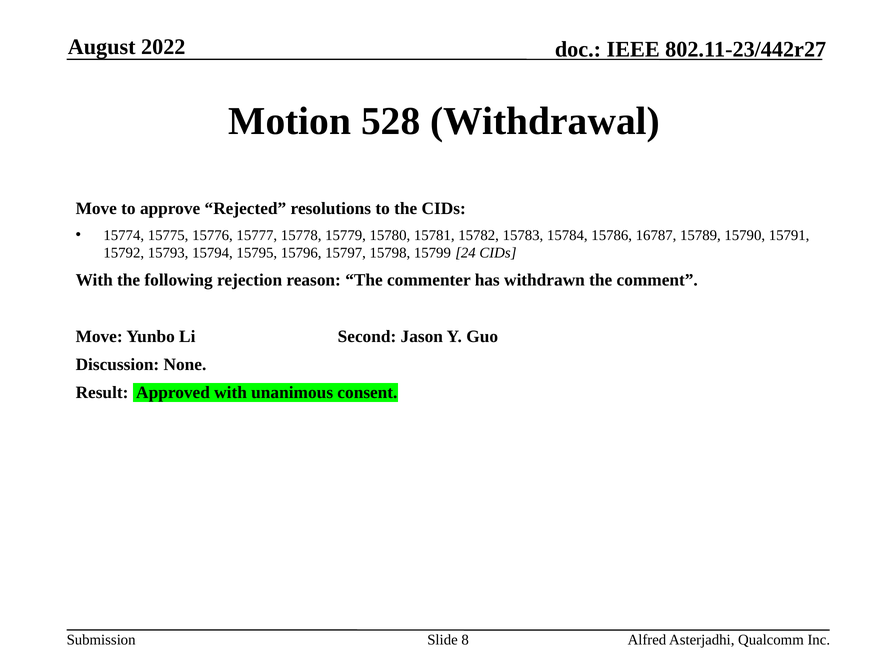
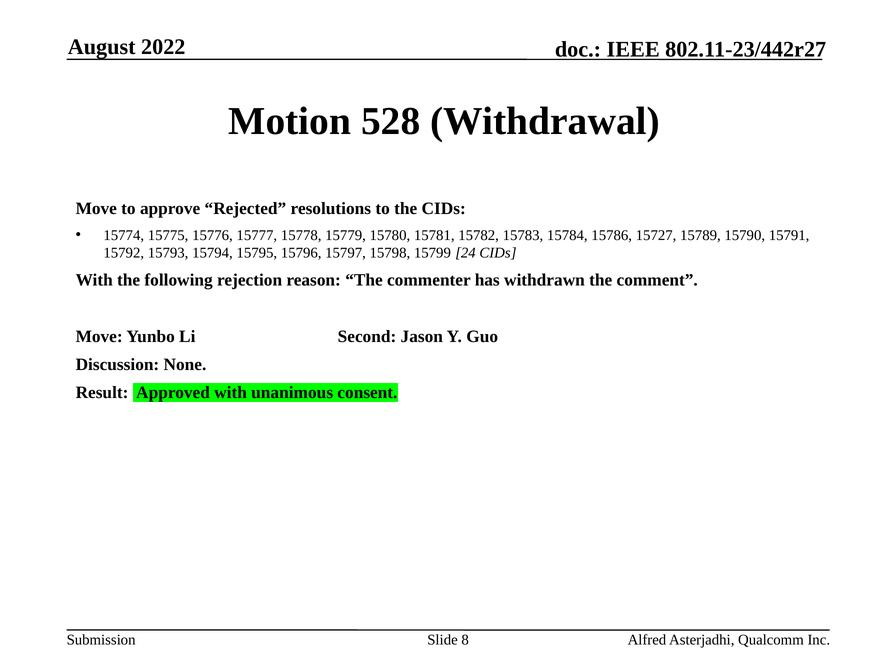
16787: 16787 -> 15727
